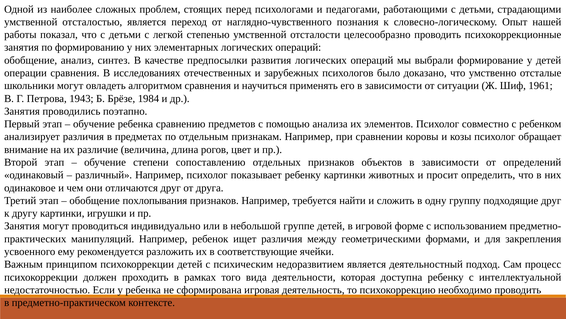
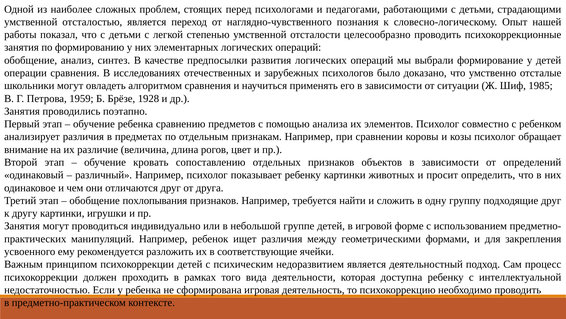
1961: 1961 -> 1985
1943: 1943 -> 1959
1984: 1984 -> 1928
степени: степени -> кровать
